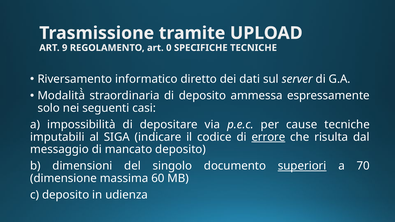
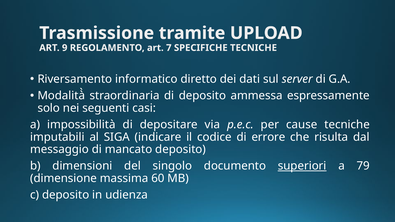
0: 0 -> 7
errore underline: present -> none
70: 70 -> 79
